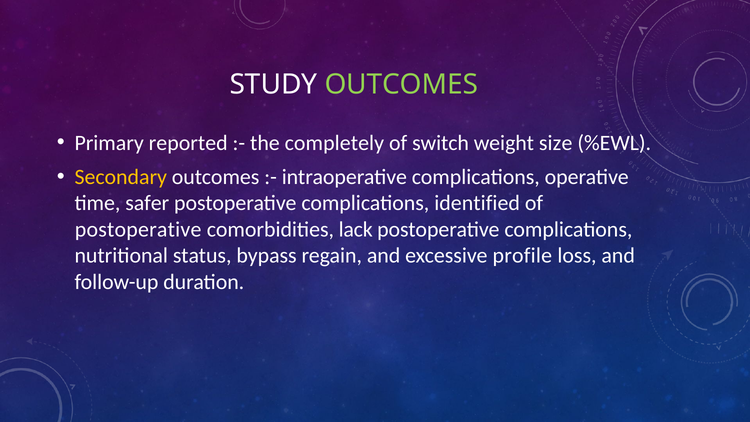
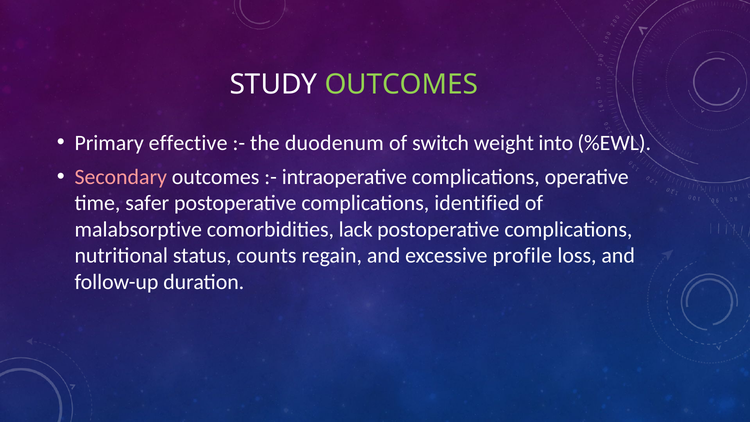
reported: reported -> effective
completely: completely -> duodenum
size: size -> into
Secondary colour: yellow -> pink
postoperative at (138, 229): postoperative -> malabsorptive
bypass: bypass -> counts
